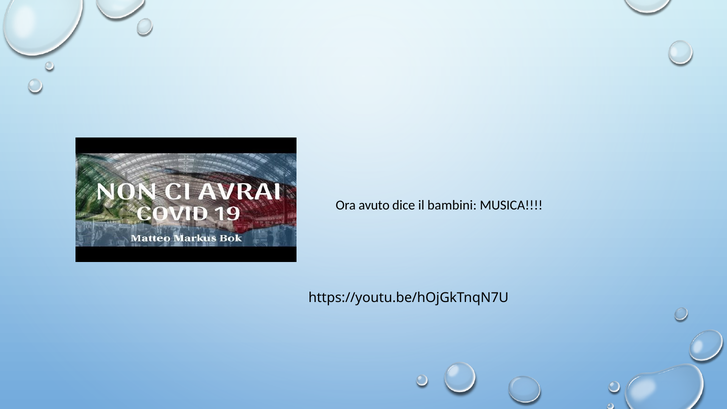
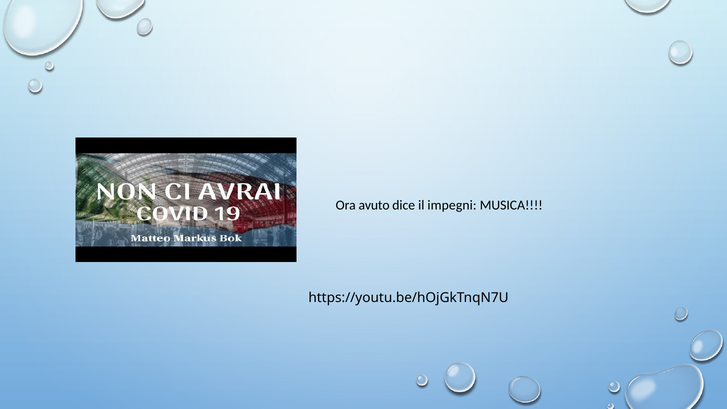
bambini: bambini -> impegni
